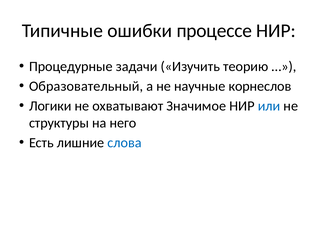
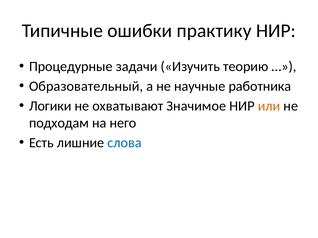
процессе: процессе -> практику
корнеслов: корнеслов -> работника
или colour: blue -> orange
структуры: структуры -> подходам
